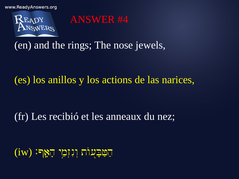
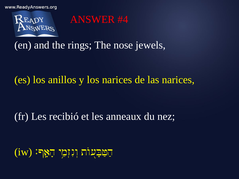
los actions: actions -> narices
